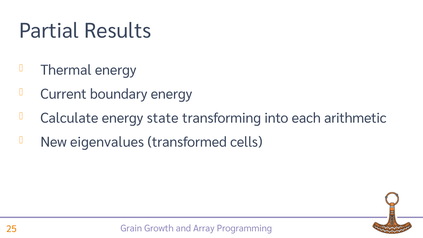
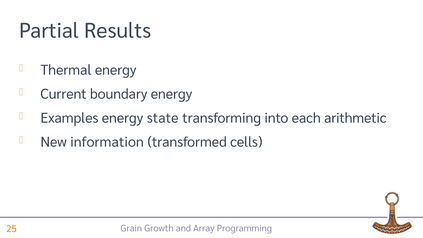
Calculate: Calculate -> Examples
eigenvalues: eigenvalues -> information
